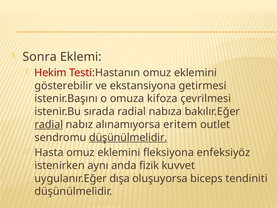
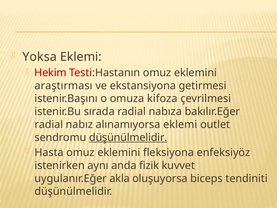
Sonra: Sonra -> Yoksa
gösterebilir: gösterebilir -> araştırması
radial at (49, 124) underline: present -> none
alınamıyorsa eritem: eritem -> eklemi
dışa: dışa -> akla
